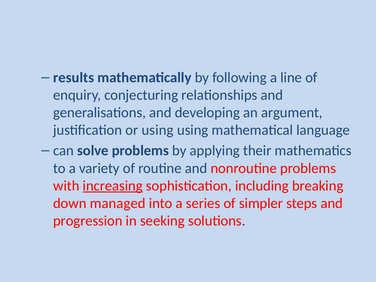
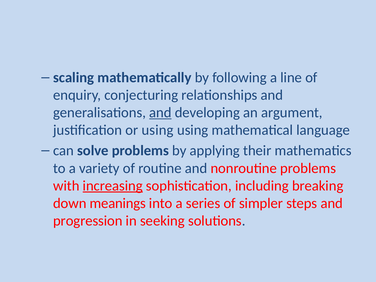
results: results -> scaling
and at (160, 113) underline: none -> present
managed: managed -> meanings
